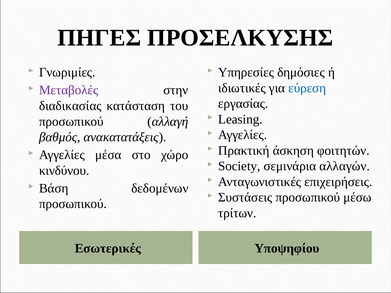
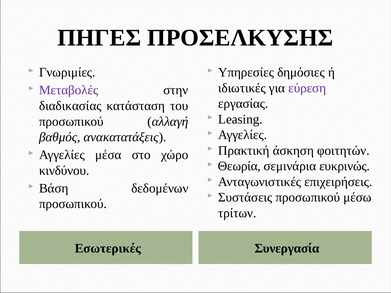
εύρεση colour: blue -> purple
Society: Society -> Θεωρία
αλλαγών: αλλαγών -> ευκρινώς
Υποψηφίου: Υποψηφίου -> Συνεργασία
